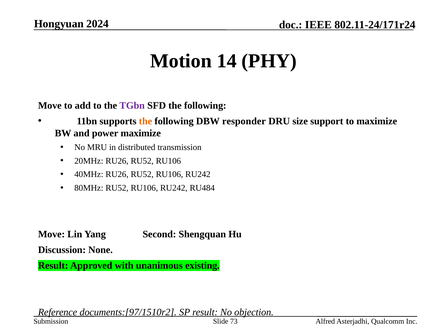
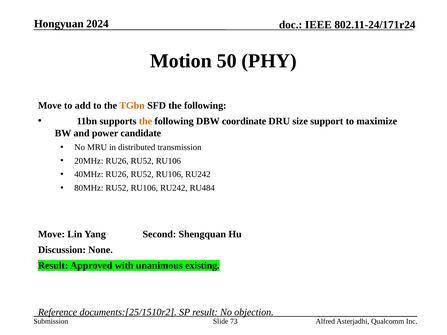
14: 14 -> 50
TGbn colour: purple -> orange
responder: responder -> coordinate
power maximize: maximize -> candidate
documents:[97/1510r2: documents:[97/1510r2 -> documents:[25/1510r2
